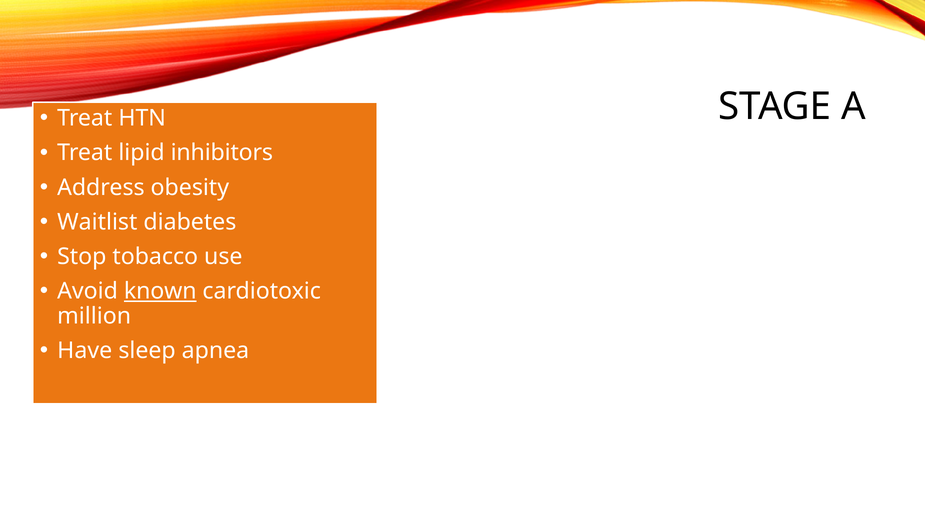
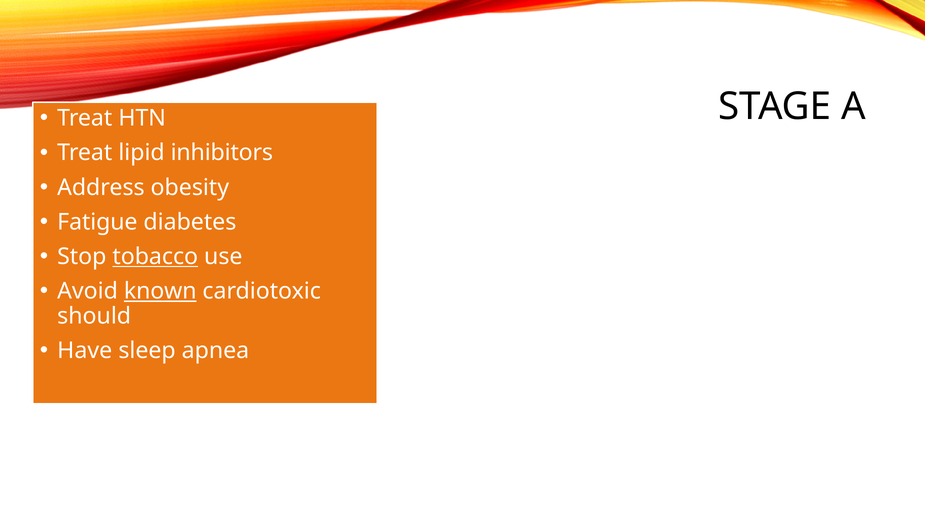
Waitlist: Waitlist -> Fatigue
tobacco underline: none -> present
million: million -> should
